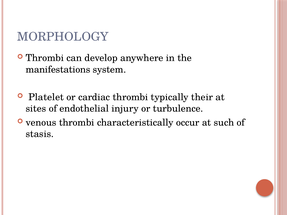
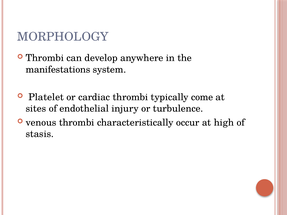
their: their -> come
such: such -> high
